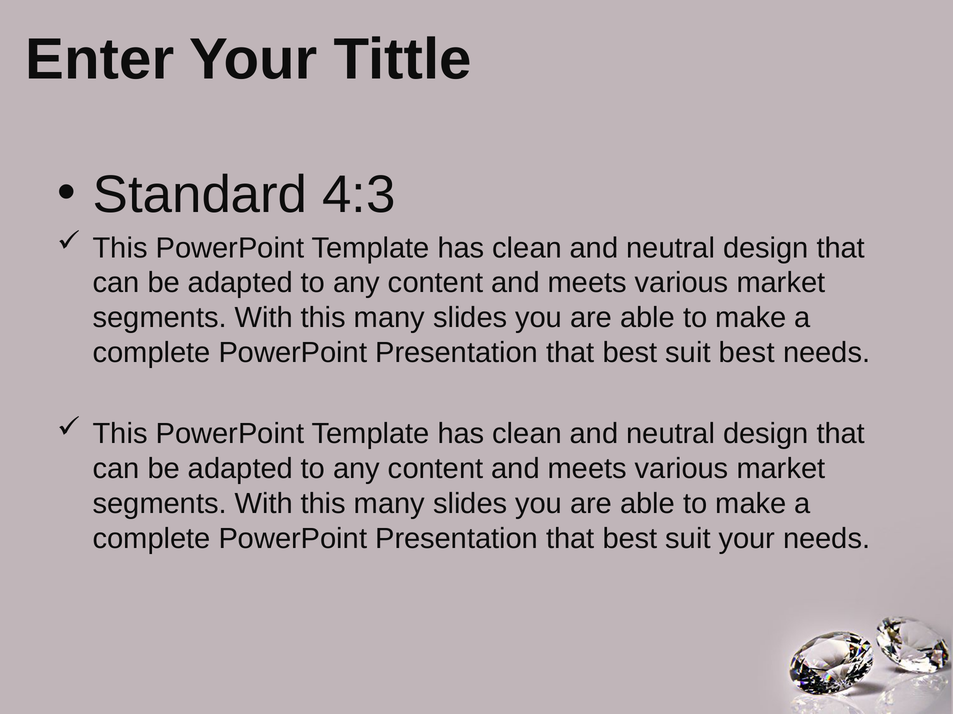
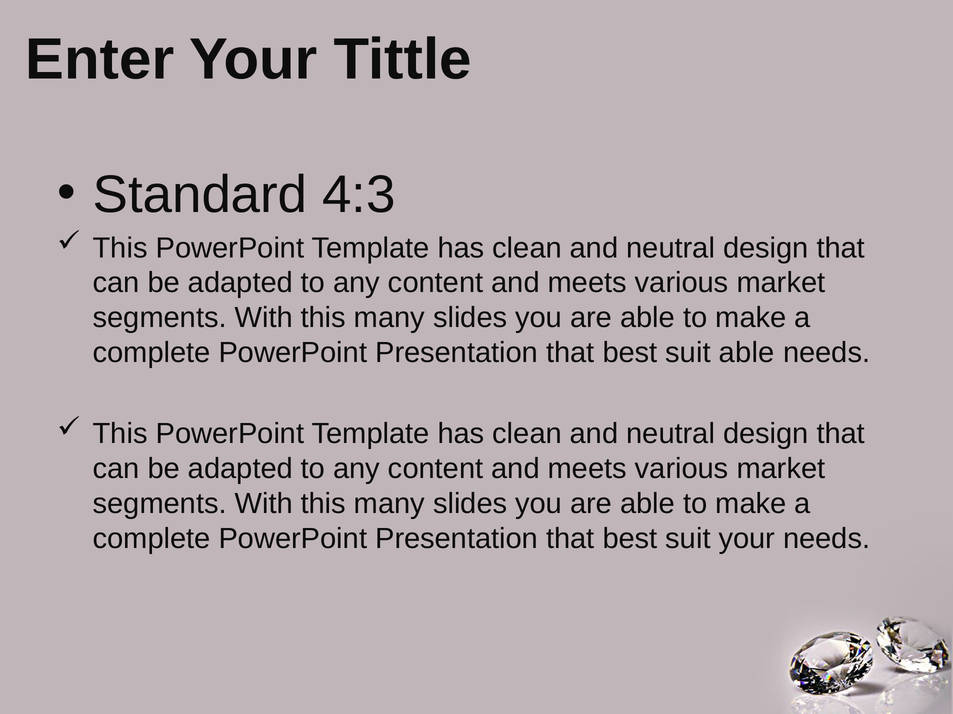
suit best: best -> able
